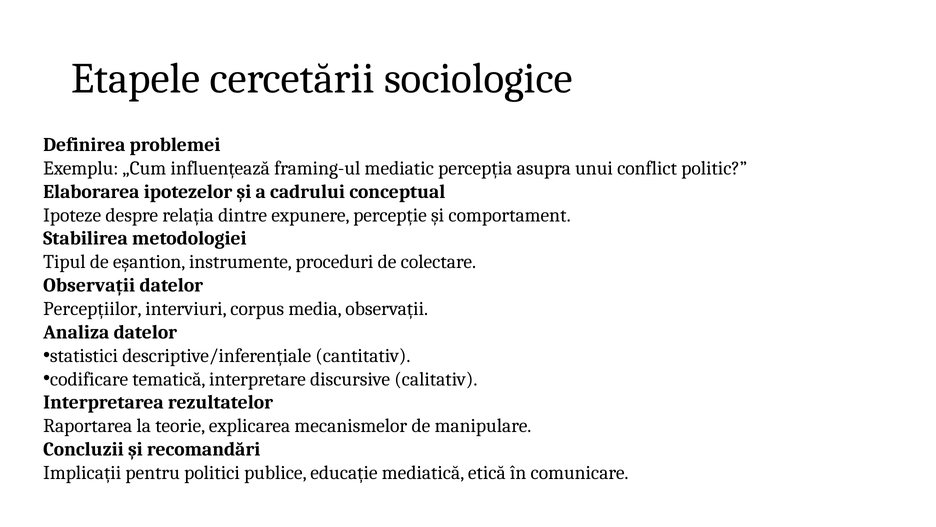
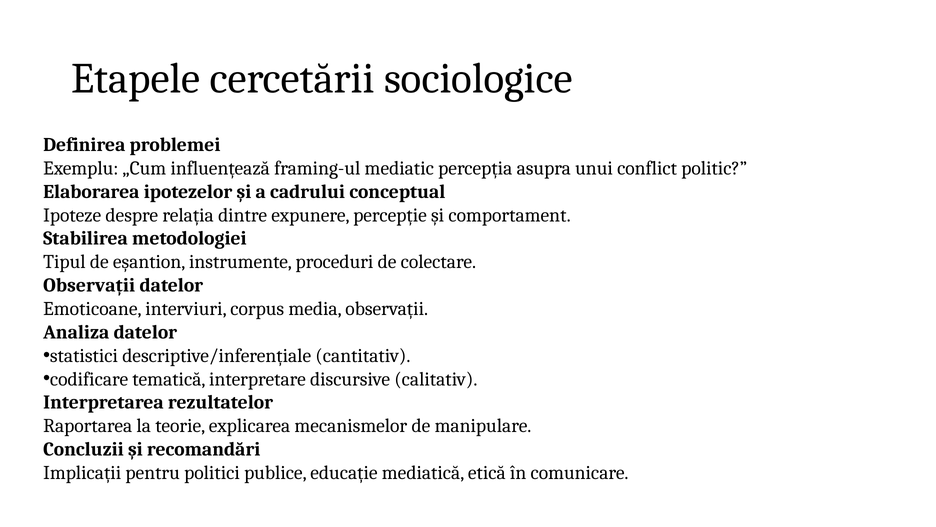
Percepțiilor: Percepțiilor -> Emoticoane
